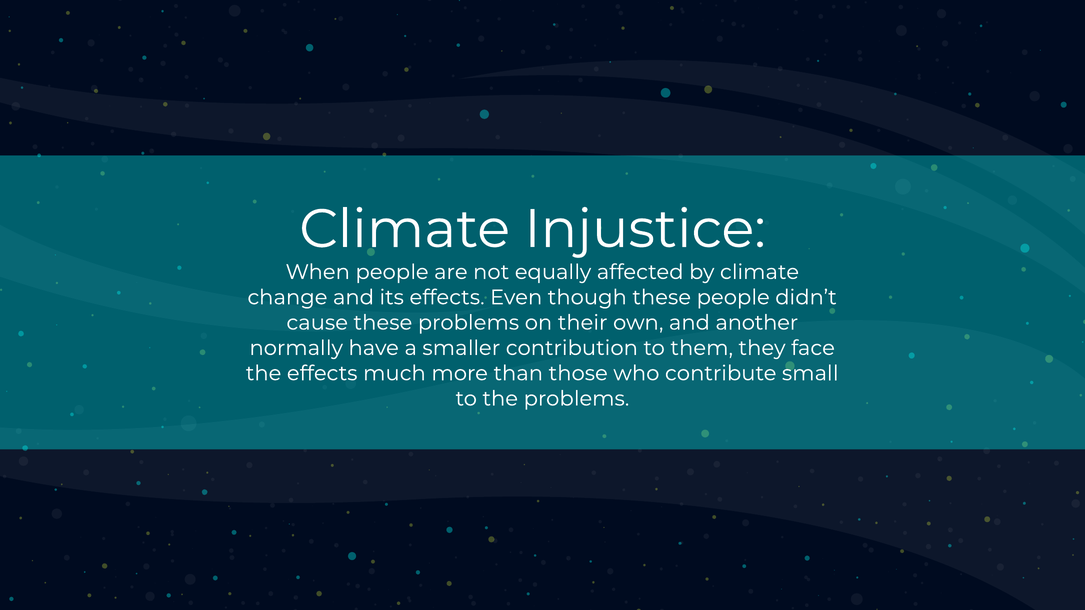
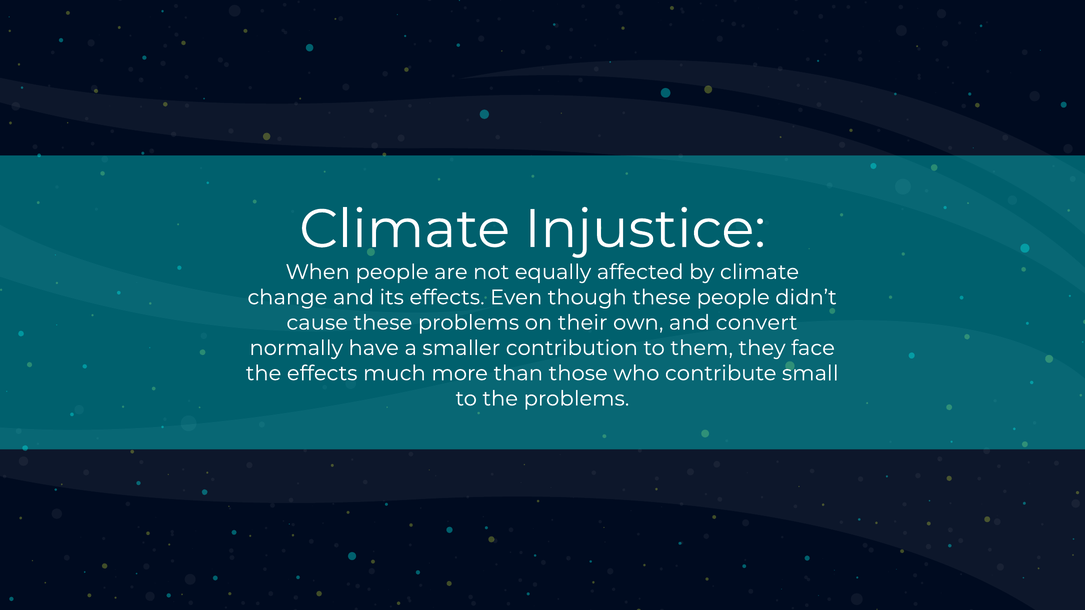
another: another -> convert
